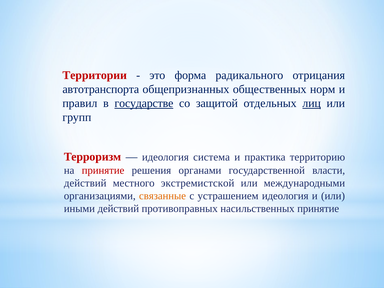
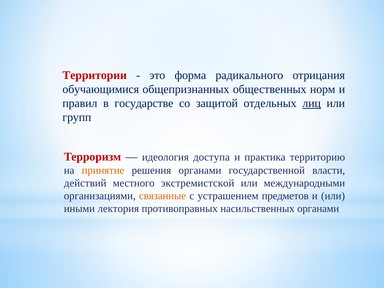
автотранспорта: автотранспорта -> обучающимися
государстве underline: present -> none
система: система -> доступа
принятие at (103, 170) colour: red -> orange
устрашением идеология: идеология -> предметов
иными действий: действий -> лектория
насильственных принятие: принятие -> органами
